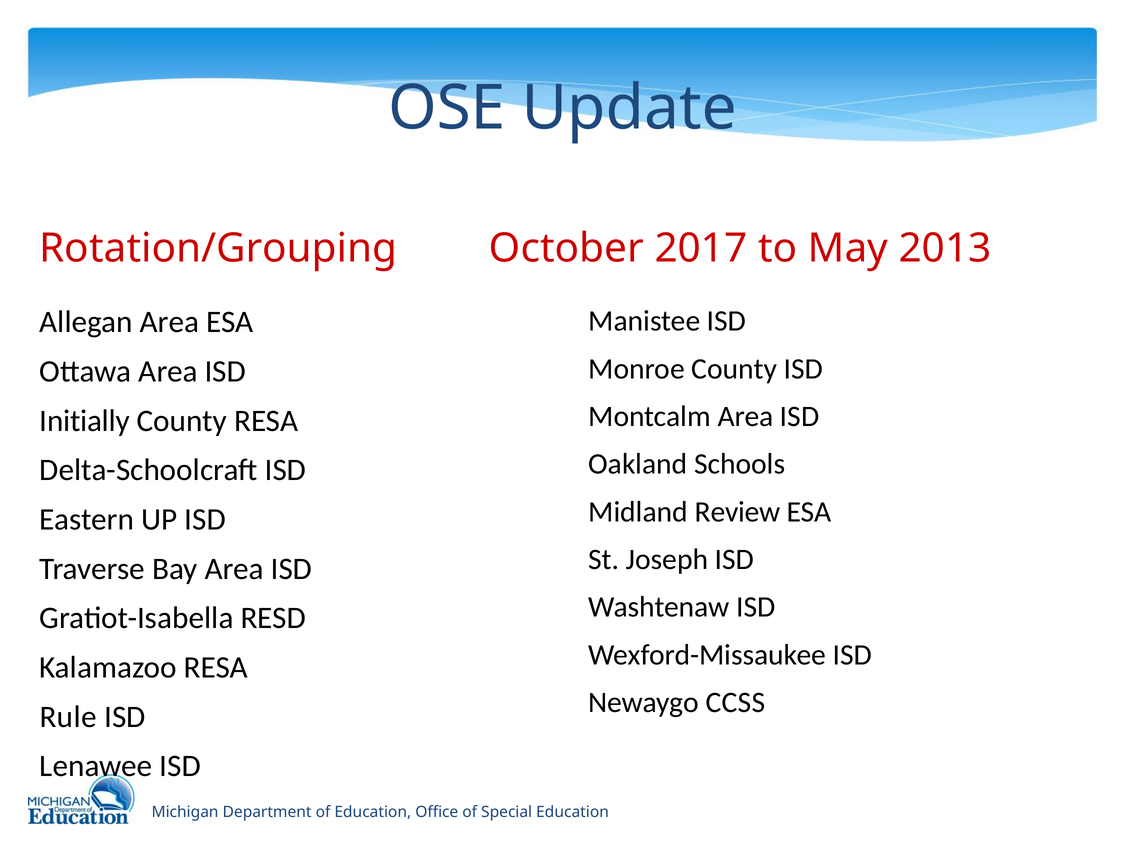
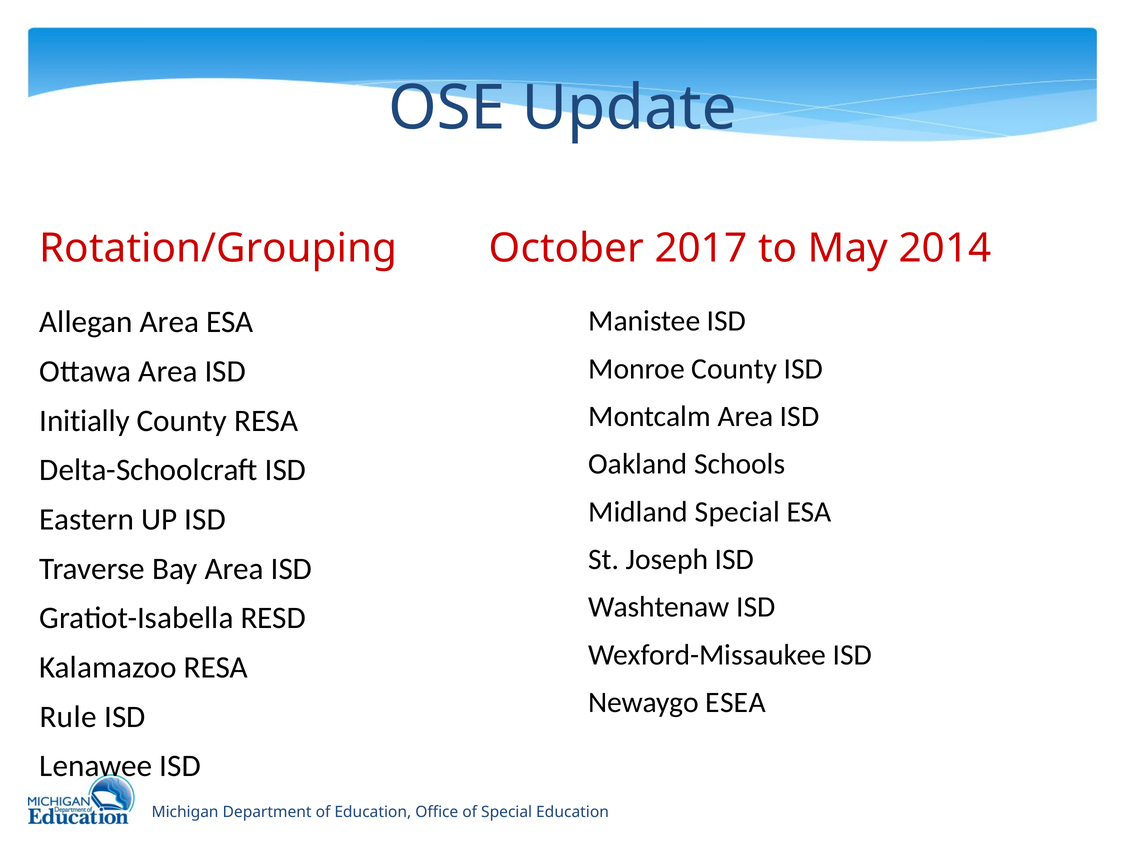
2013: 2013 -> 2014
Midland Review: Review -> Special
CCSS: CCSS -> ESEA
